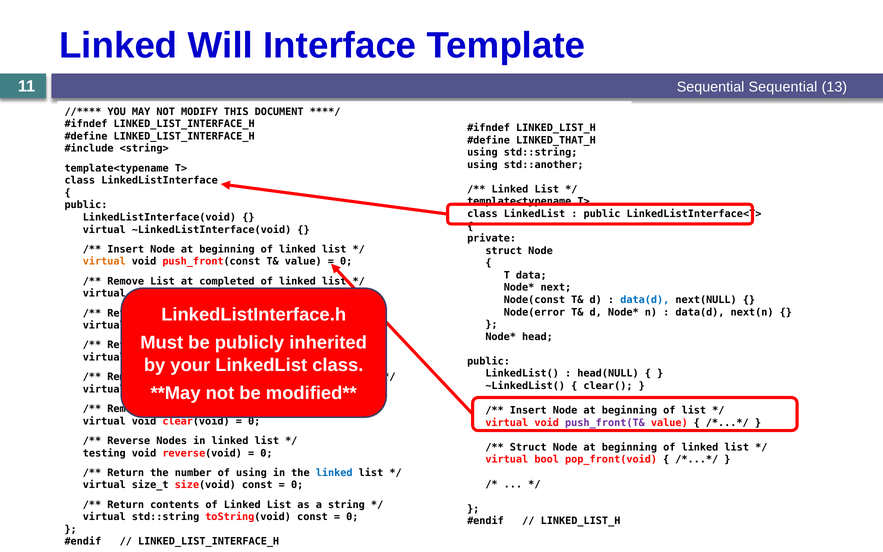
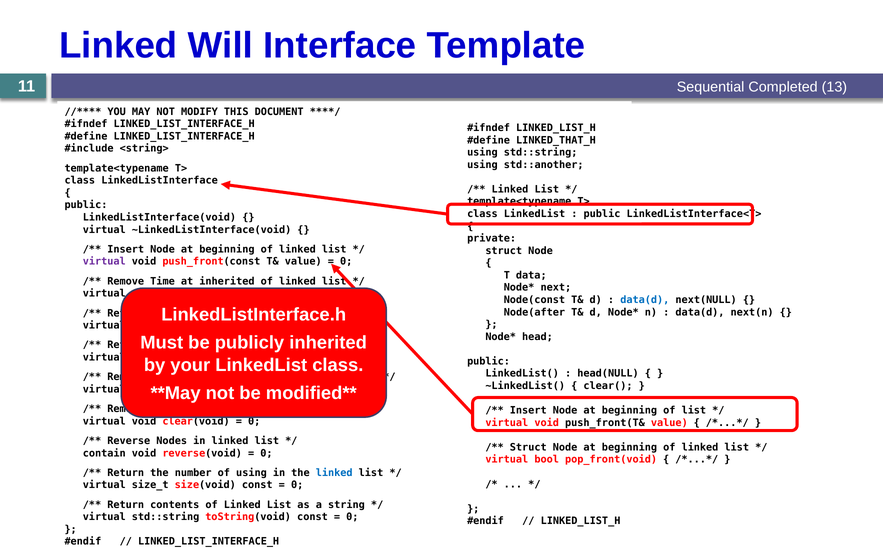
Sequential Sequential: Sequential -> Completed
virtual at (104, 262) colour: orange -> purple
Remove List: List -> Time
at completed: completed -> inherited
Node(error: Node(error -> Node(after
push_front(T& colour: purple -> black
testing: testing -> contain
